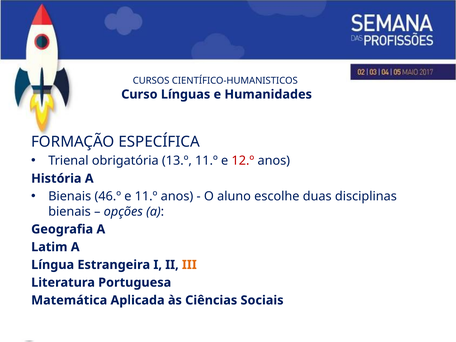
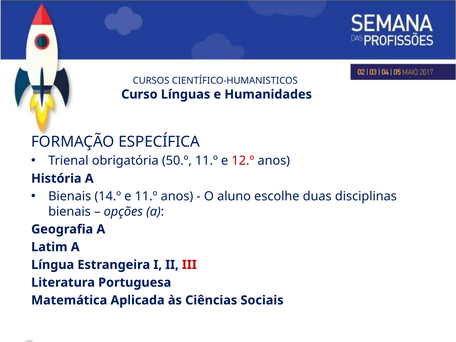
13.º: 13.º -> 50.º
46.º: 46.º -> 14.º
III colour: orange -> red
